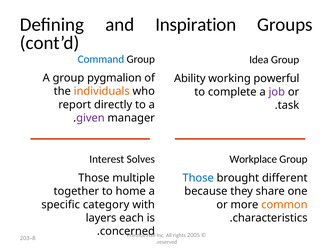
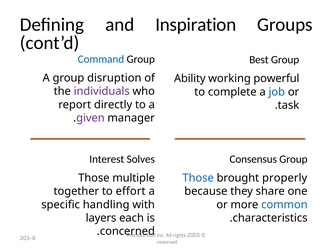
Idea: Idea -> Best
pygmalion: pygmalion -> disruption
individuals colour: orange -> purple
job colour: purple -> blue
Workplace: Workplace -> Consensus
different: different -> properly
home: home -> effort
category: category -> handling
common colour: orange -> blue
